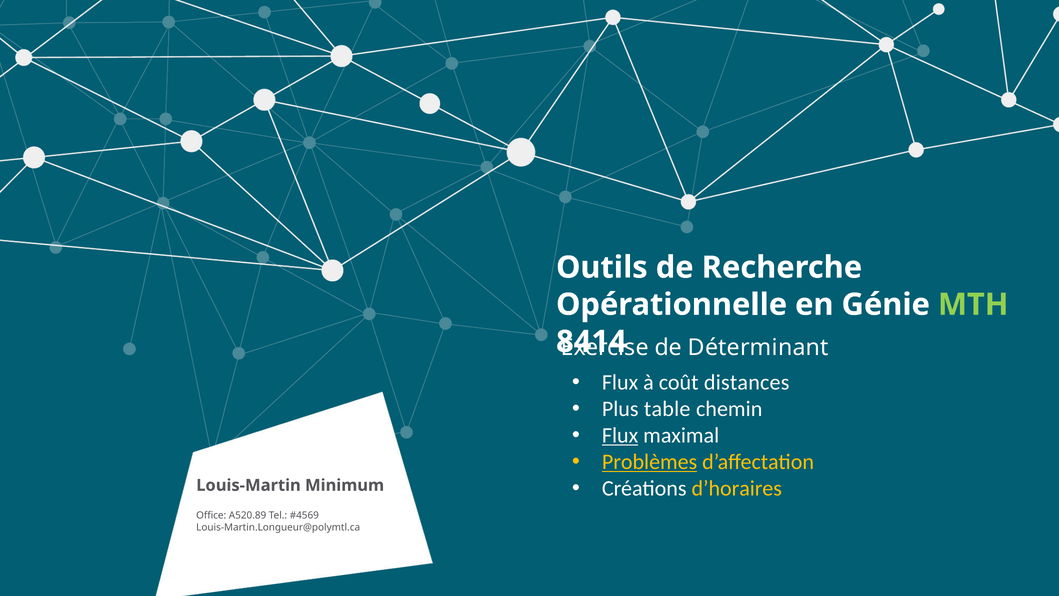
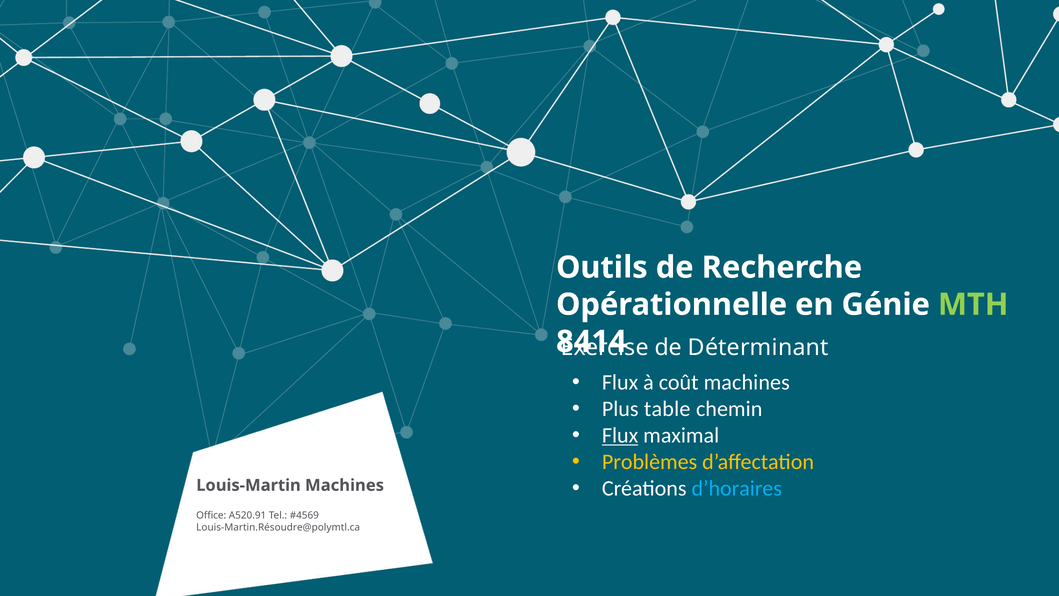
coût distances: distances -> machines
Problèmes underline: present -> none
d’horaires colour: yellow -> light blue
Louis-Martin Minimum: Minimum -> Machines
A520.89: A520.89 -> A520.91
Louis-Martin.Longueur@polymtl.ca: Louis-Martin.Longueur@polymtl.ca -> Louis-Martin.Résoudre@polymtl.ca
